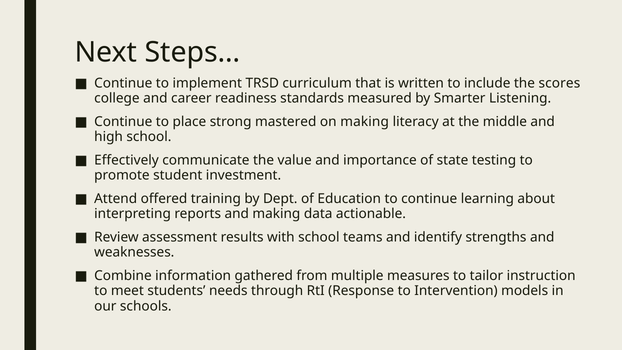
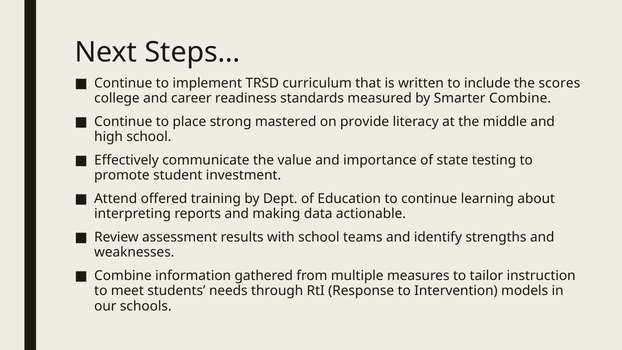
Smarter Listening: Listening -> Combine
on making: making -> provide
